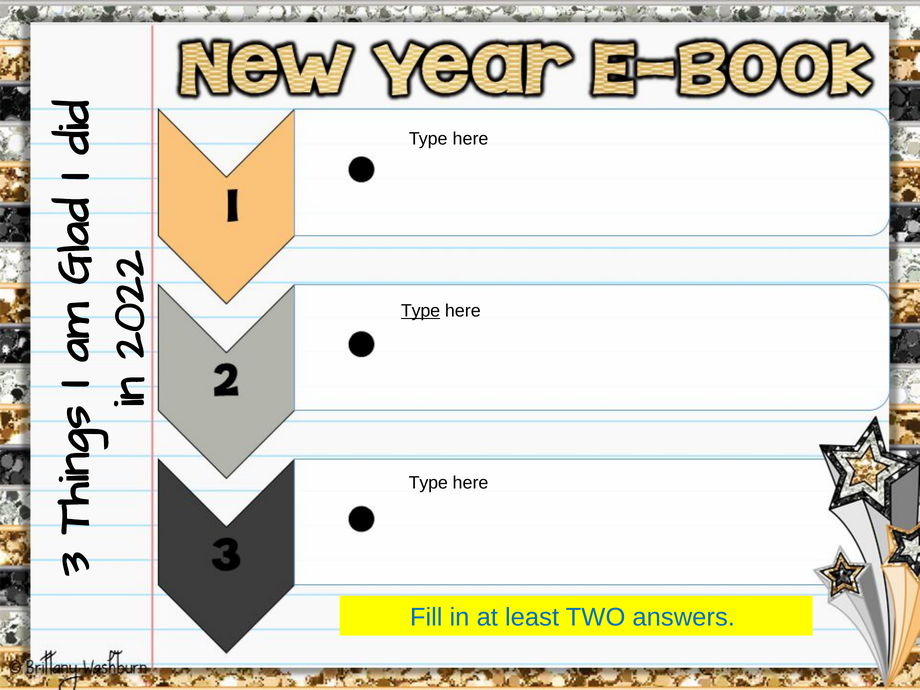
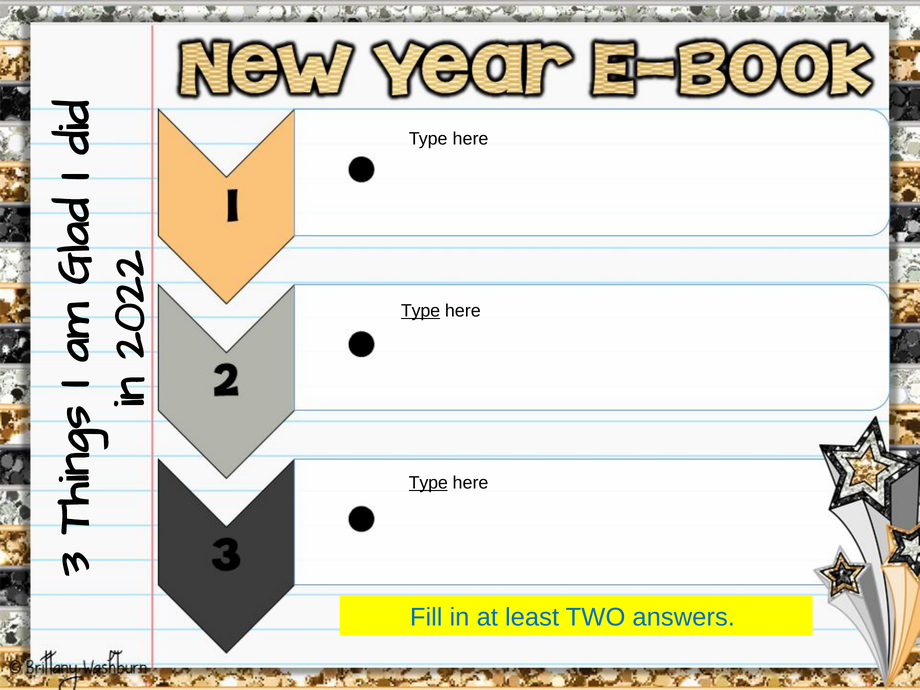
Type at (428, 483) underline: none -> present
